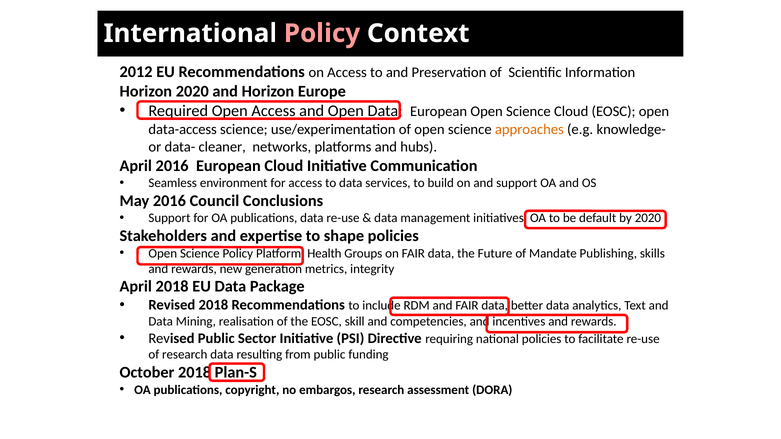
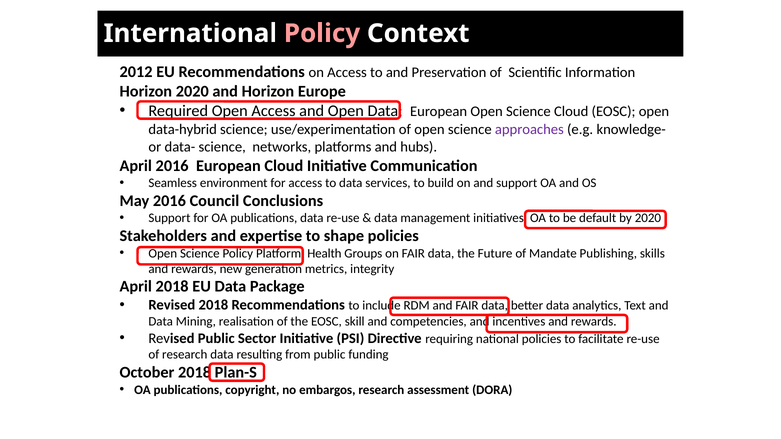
data-access: data-access -> data-hybrid
approaches colour: orange -> purple
data- cleaner: cleaner -> science
